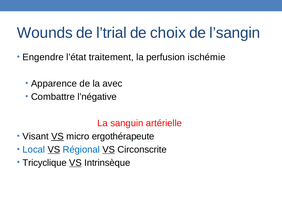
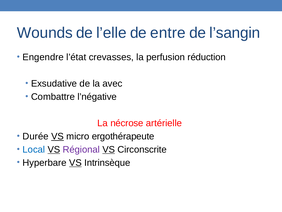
l’trial: l’trial -> l’elle
choix: choix -> entre
traitement: traitement -> crevasses
ischémie: ischémie -> réduction
Apparence: Apparence -> Exsudative
sanguin: sanguin -> nécrose
Visant: Visant -> Durée
Régional colour: blue -> purple
Tricyclique: Tricyclique -> Hyperbare
